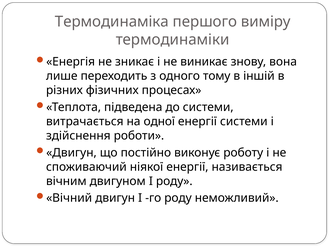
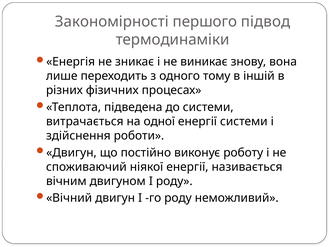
Термодинаміка: Термодинаміка -> Закономірності
виміру: виміру -> підвод
